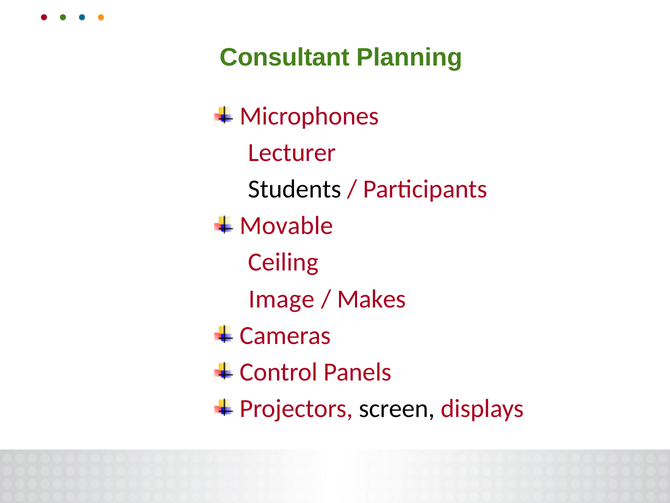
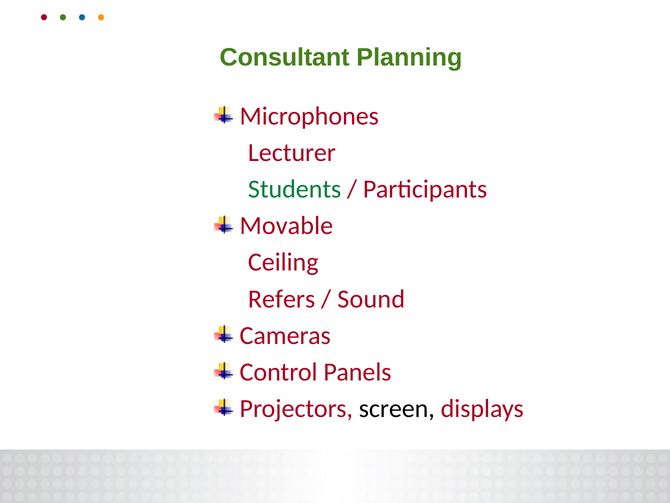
Students colour: black -> green
Image: Image -> Refers
Makes: Makes -> Sound
